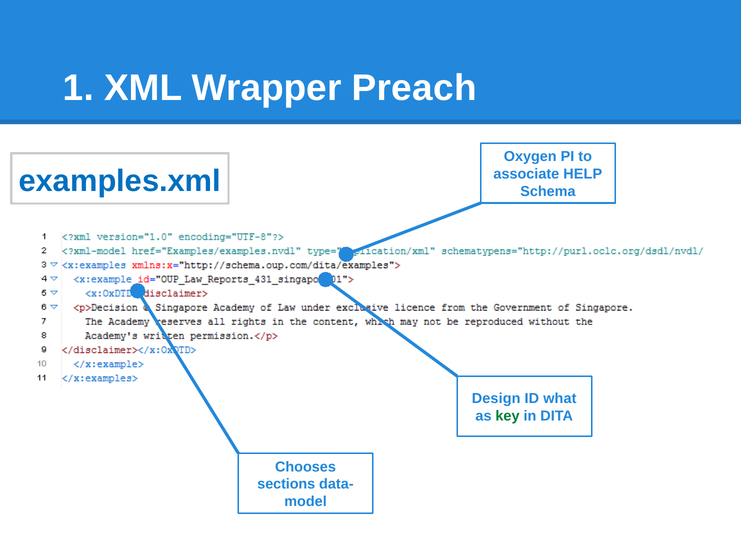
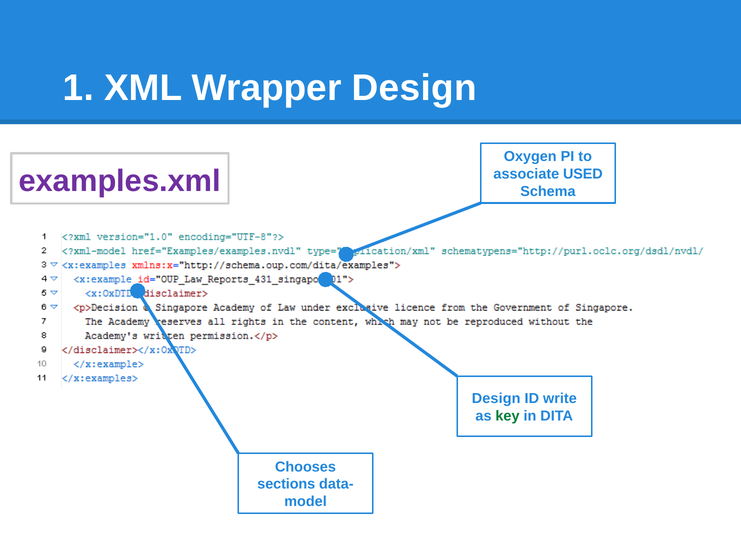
Wrapper Preach: Preach -> Design
examples.xml colour: blue -> purple
HELP: HELP -> USED
what: what -> write
